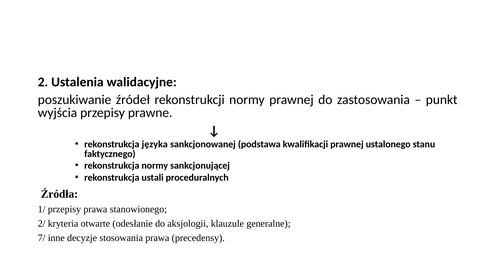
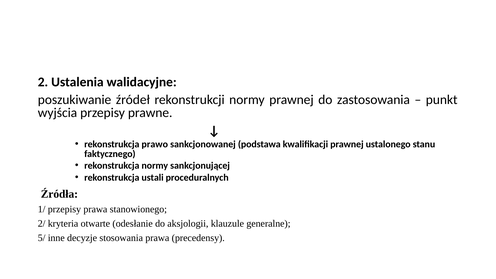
języka: języka -> prawo
7/: 7/ -> 5/
